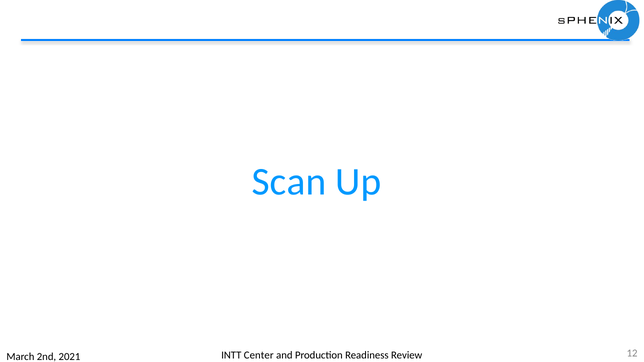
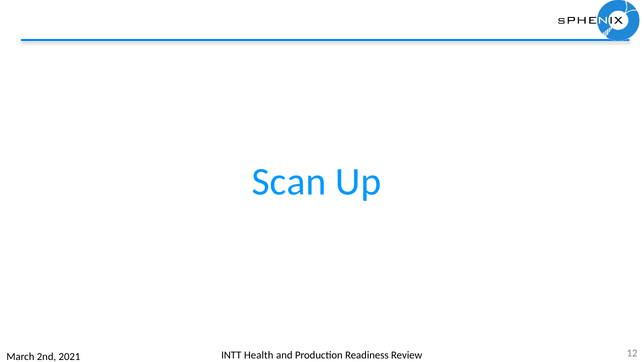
Center: Center -> Health
